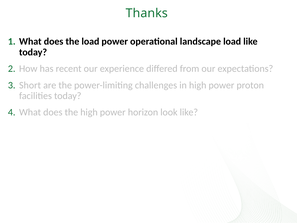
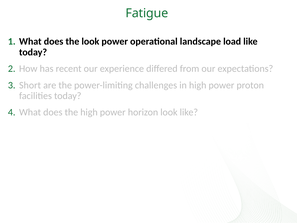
Thanks: Thanks -> Fatigue
the load: load -> look
